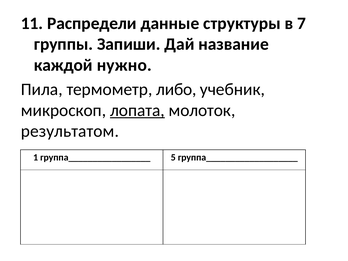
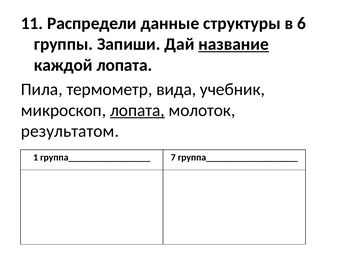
7: 7 -> 6
название underline: none -> present
каждой нужно: нужно -> лопата
либо: либо -> вида
5: 5 -> 7
